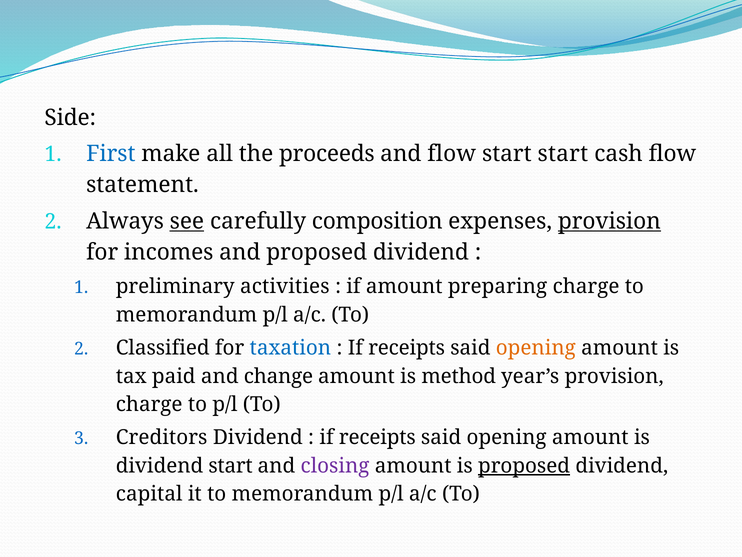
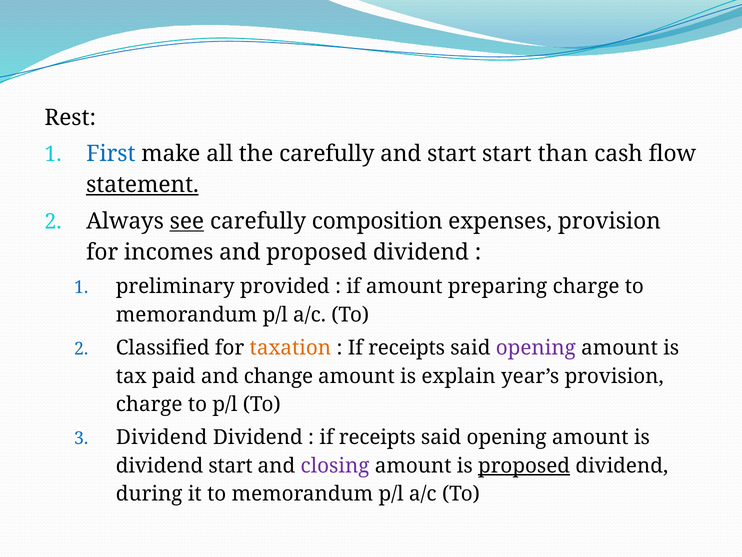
Side: Side -> Rest
the proceeds: proceeds -> carefully
and flow: flow -> start
start start: start -> than
statement underline: none -> present
provision at (609, 221) underline: present -> none
activities: activities -> provided
taxation colour: blue -> orange
opening at (536, 348) colour: orange -> purple
method: method -> explain
Creditors at (162, 437): Creditors -> Dividend
capital: capital -> during
